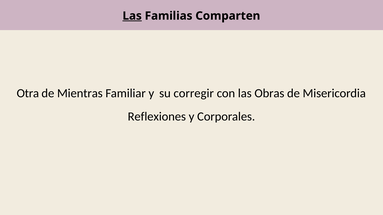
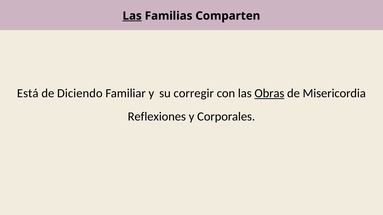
Otra: Otra -> Está
Mientras: Mientras -> Diciendo
Obras underline: none -> present
